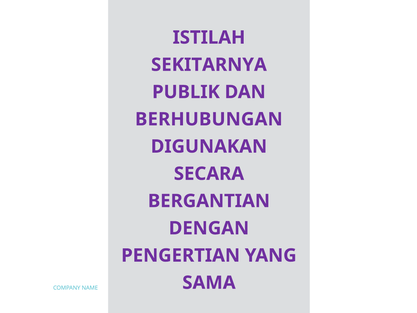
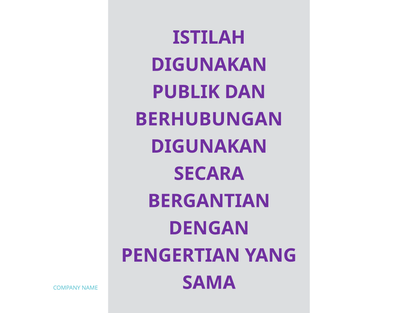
SEKITARNYA at (209, 65): SEKITARNYA -> DIGUNAKAN
